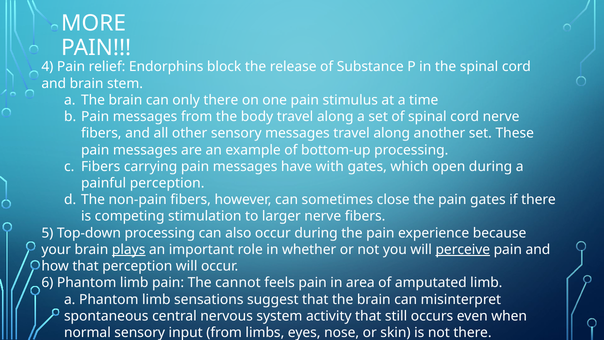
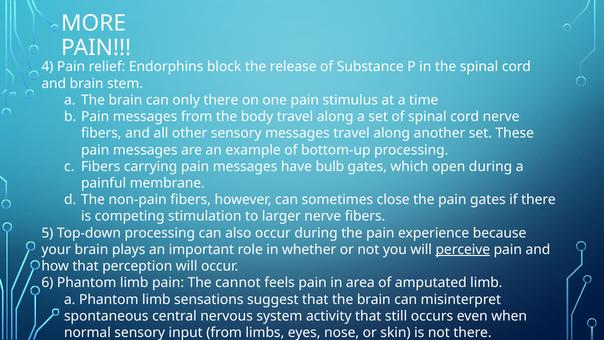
with: with -> bulb
painful perception: perception -> membrane
plays underline: present -> none
